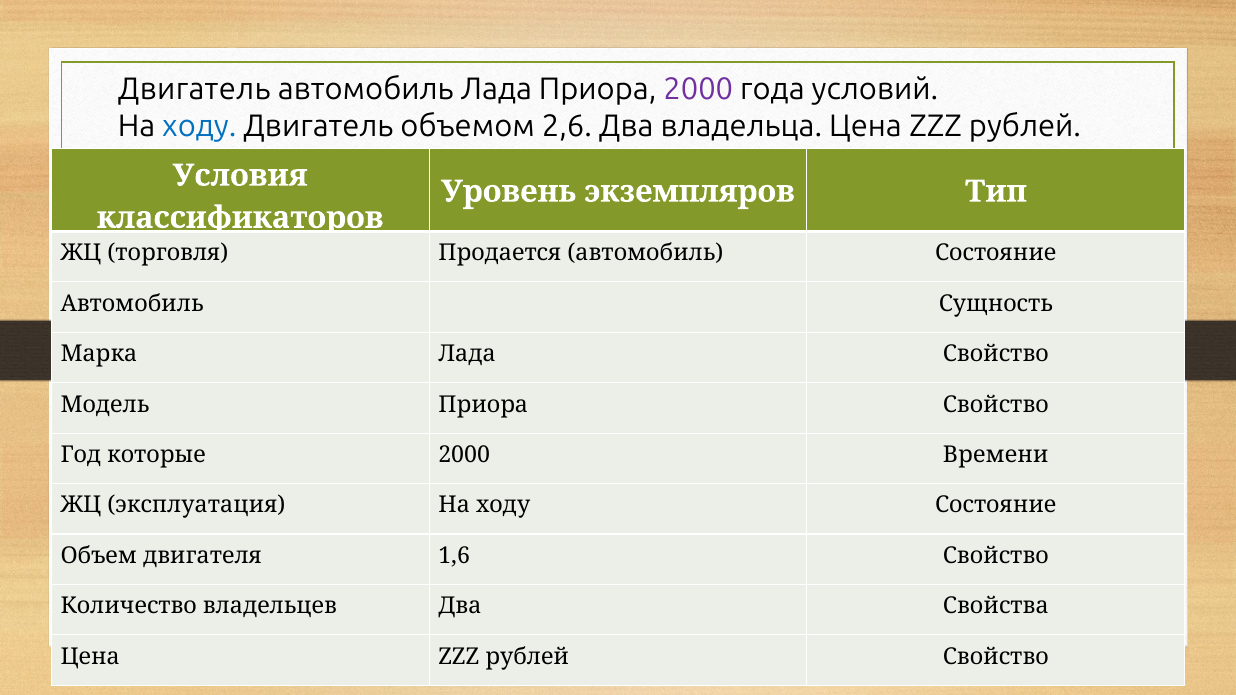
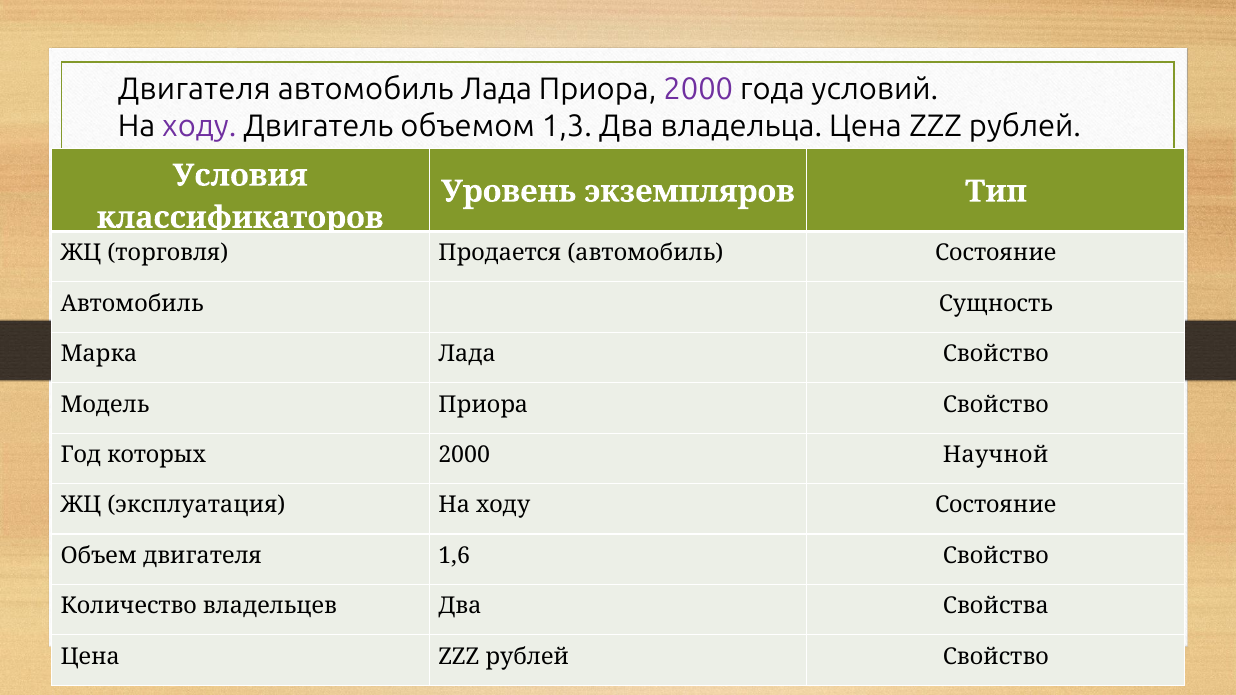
Двигатель at (194, 89): Двигатель -> Двигателя
ходу at (199, 126) colour: blue -> purple
2,6: 2,6 -> 1,3
которые: которые -> которых
Времени: Времени -> Научной
